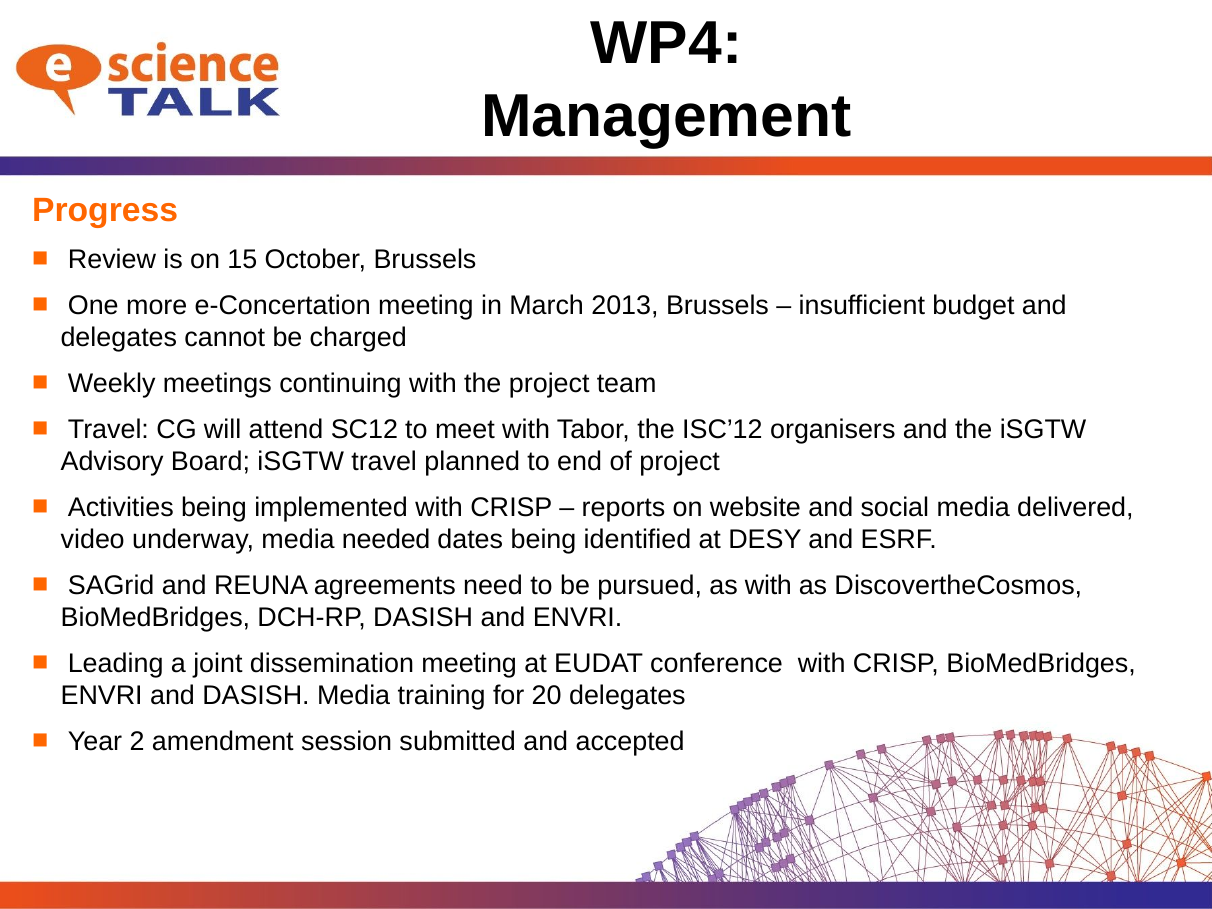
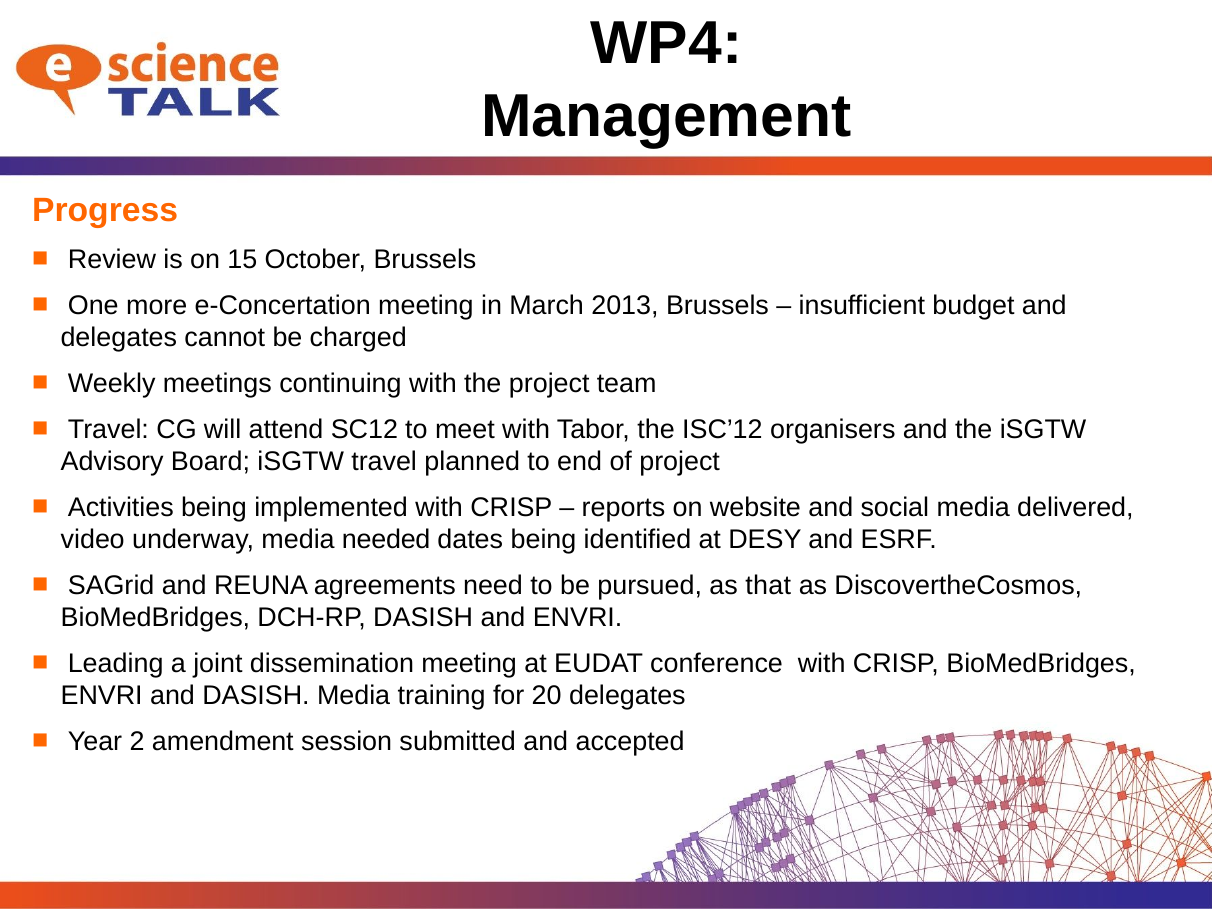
as with: with -> that
